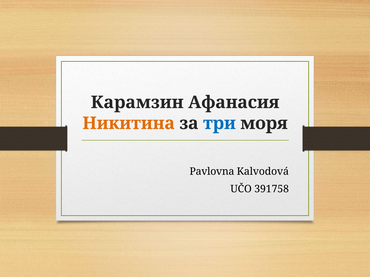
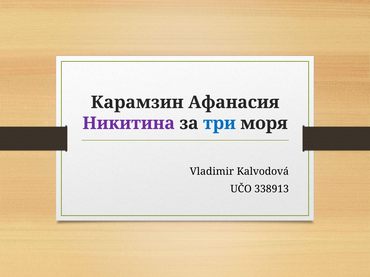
Никитина colour: orange -> purple
Pavlovna: Pavlovna -> Vladimir
391758: 391758 -> 338913
